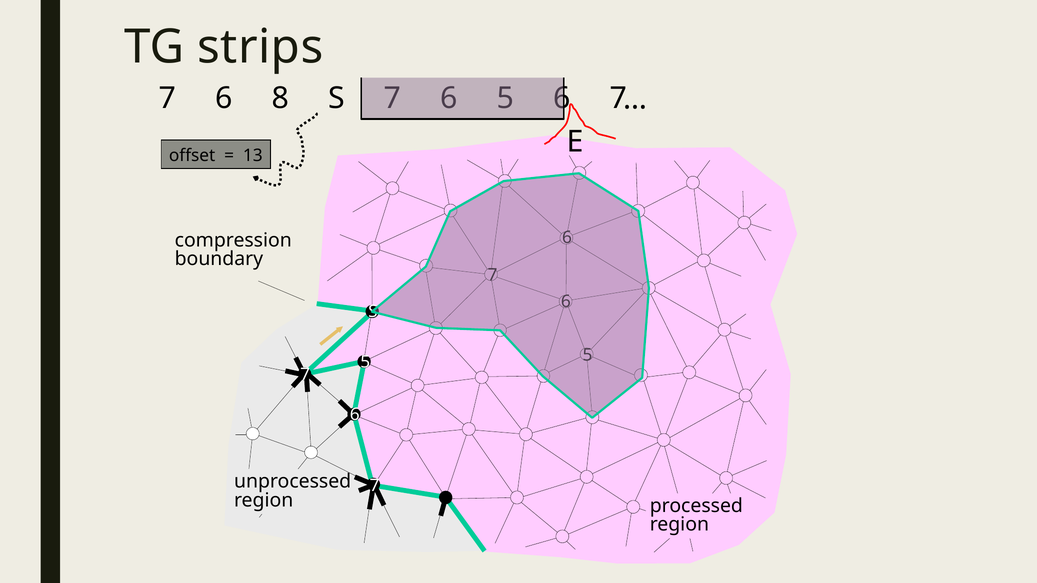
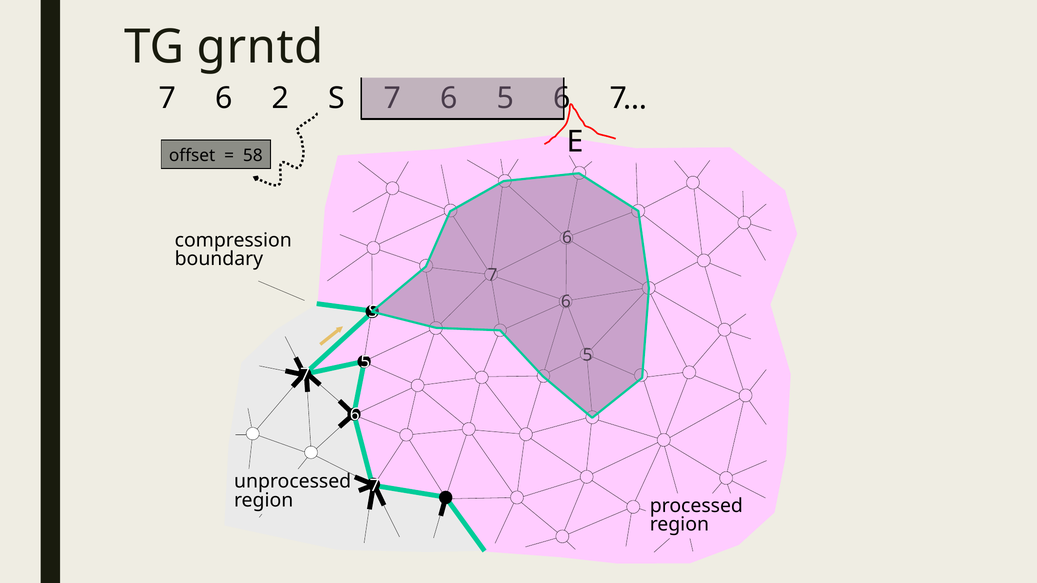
strips: strips -> grntd
8: 8 -> 2
13: 13 -> 58
